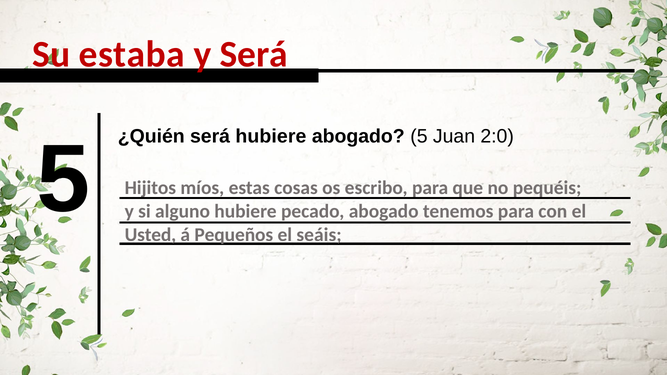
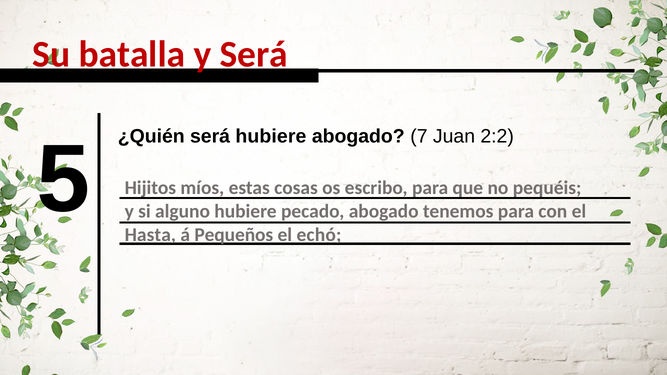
estaba: estaba -> batalla
abogado 5: 5 -> 7
2:0: 2:0 -> 2:2
Usted: Usted -> Hasta
seáis: seáis -> echó
